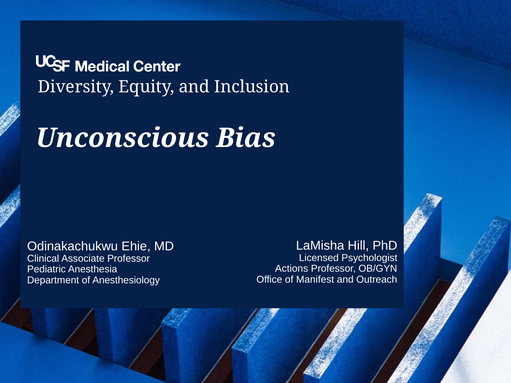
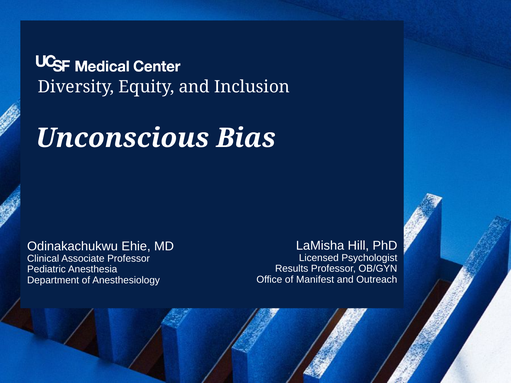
Actions: Actions -> Results
